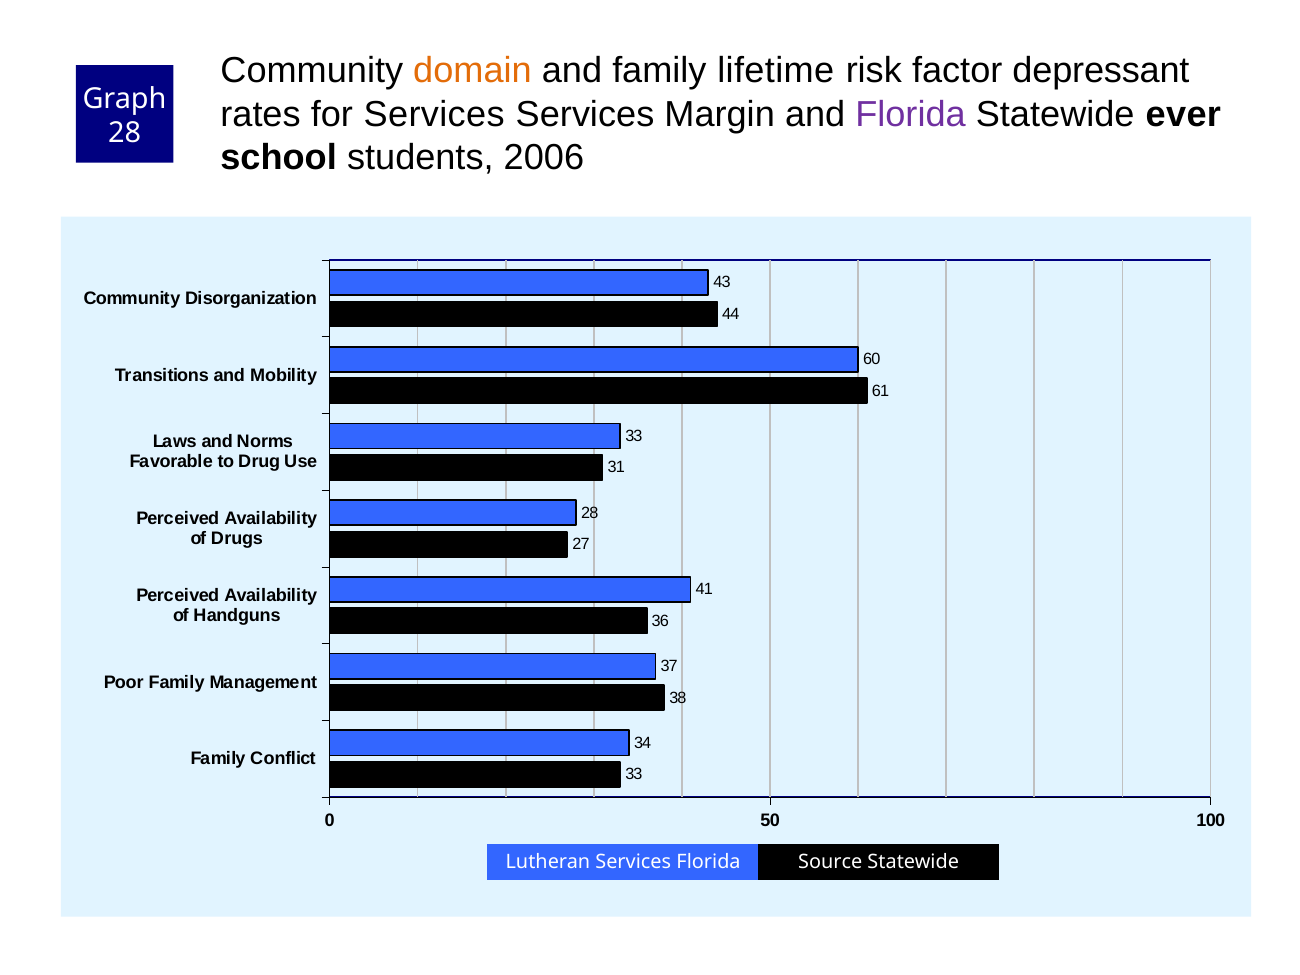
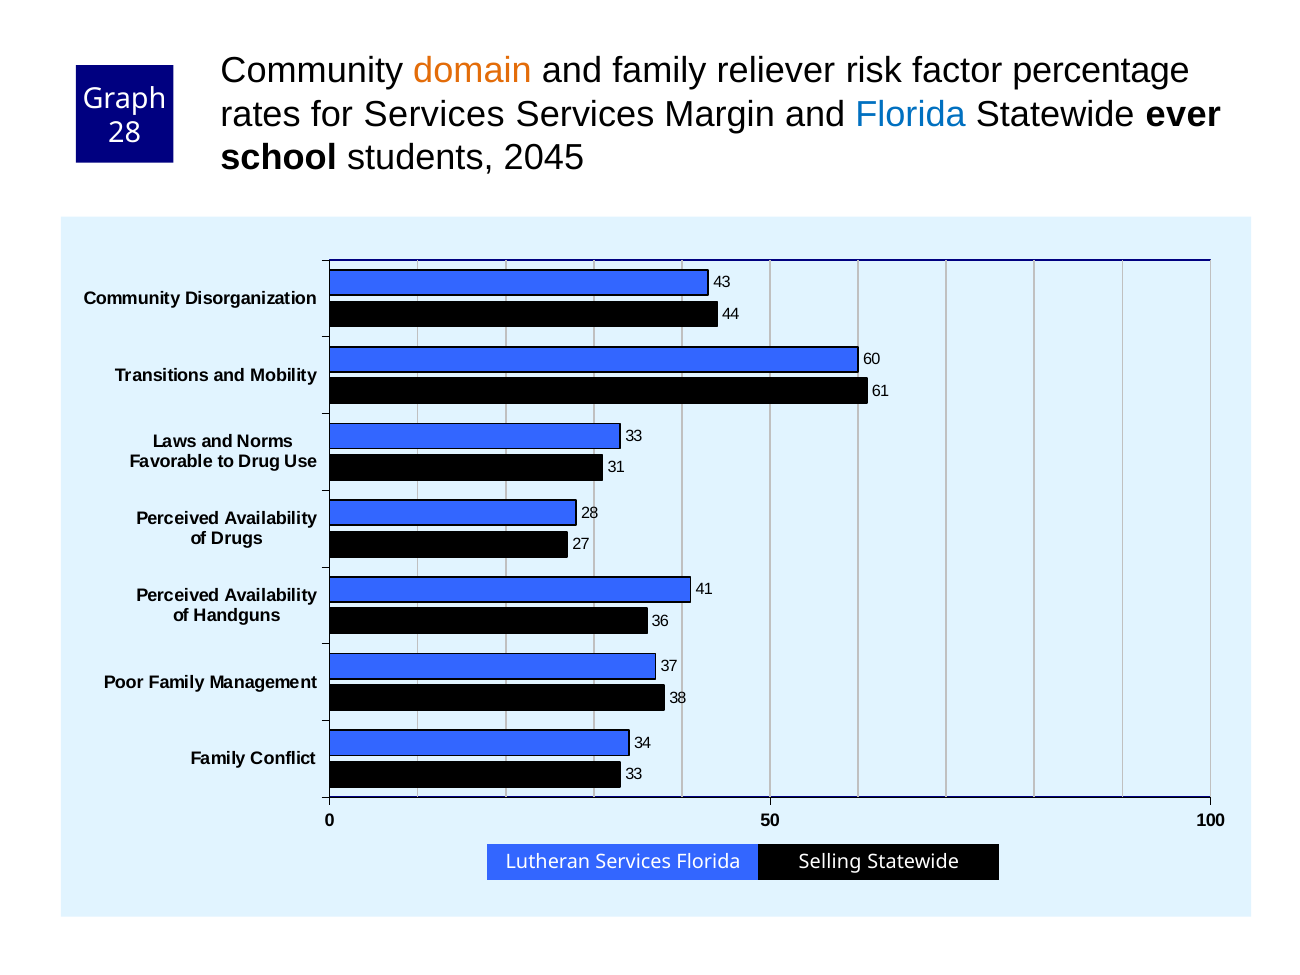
lifetime: lifetime -> reliever
depressant: depressant -> percentage
Florida at (911, 114) colour: purple -> blue
2006: 2006 -> 2045
Source: Source -> Selling
